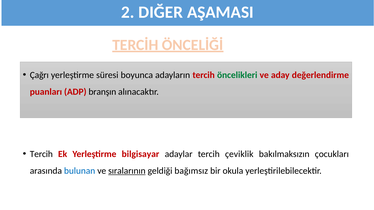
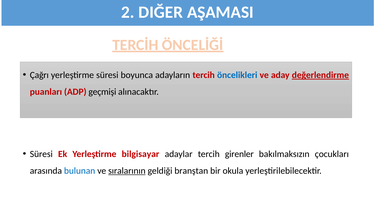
öncelikleri colour: green -> blue
değerlendirme underline: none -> present
branşın: branşın -> geçmişi
Tercih at (41, 154): Tercih -> Süresi
çeviklik: çeviklik -> girenler
bağımsız: bağımsız -> branştan
